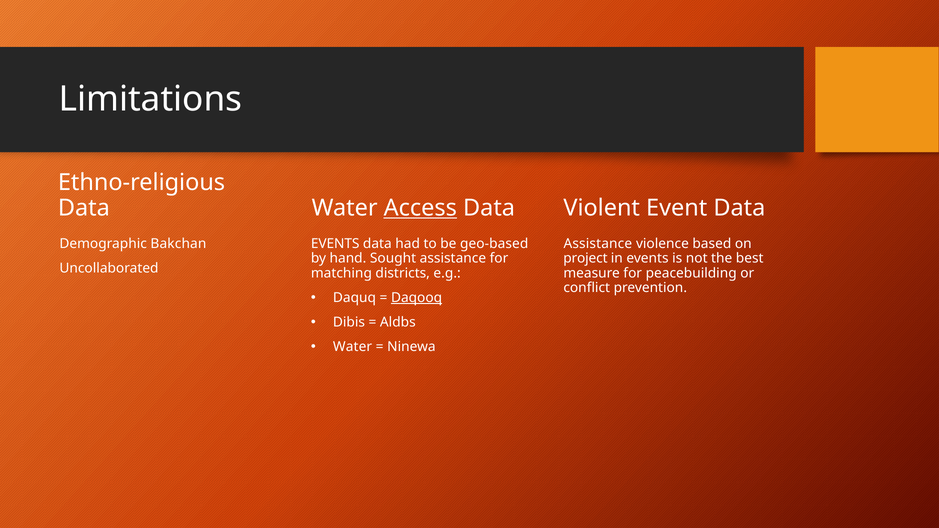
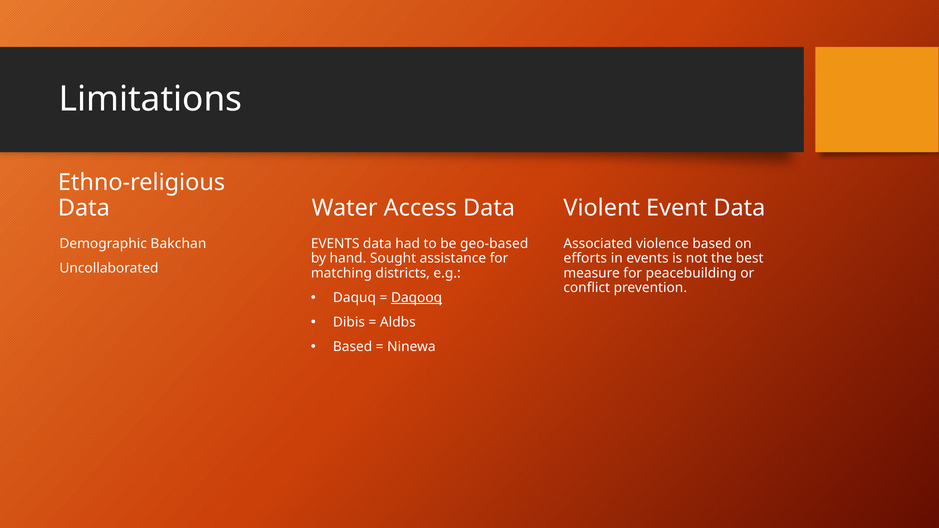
Access underline: present -> none
Assistance at (598, 244): Assistance -> Associated
project: project -> efforts
Water at (353, 347): Water -> Based
